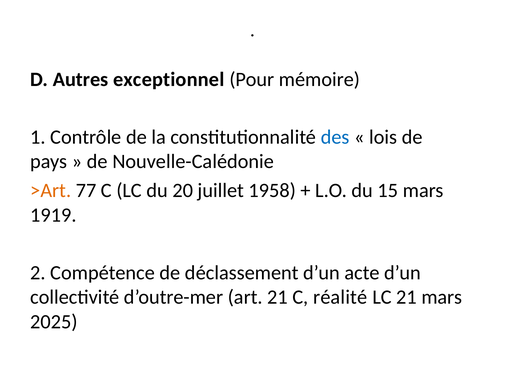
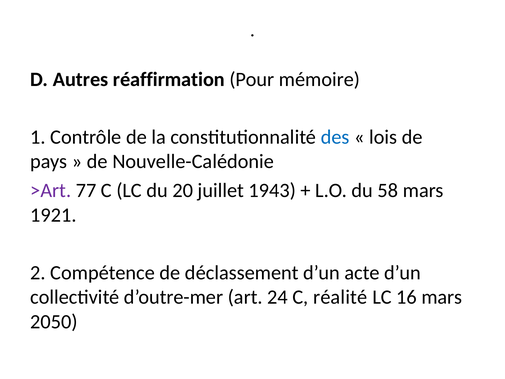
exceptionnel: exceptionnel -> réaffirmation
>Art colour: orange -> purple
1958: 1958 -> 1943
15: 15 -> 58
1919: 1919 -> 1921
art 21: 21 -> 24
LC 21: 21 -> 16
2025: 2025 -> 2050
